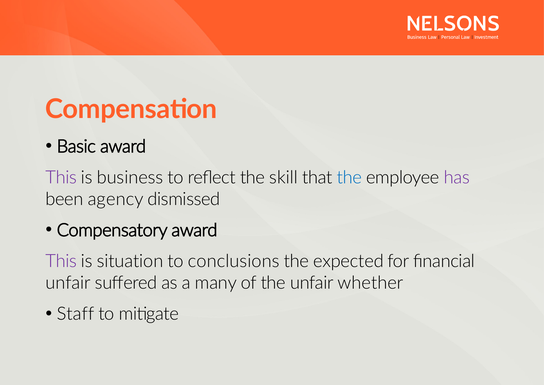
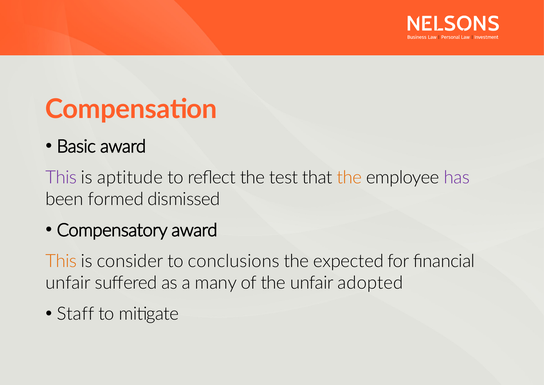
business: business -> aptitude
skill: skill -> test
the at (349, 177) colour: blue -> orange
agency: agency -> formed
This at (61, 261) colour: purple -> orange
situation: situation -> consider
whether: whether -> adopted
